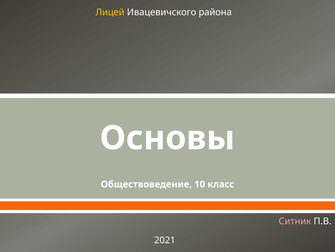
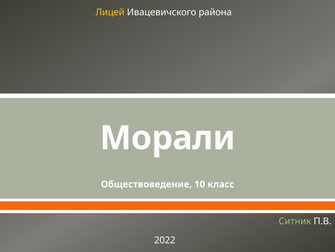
Основы: Основы -> Морали
Ситник colour: pink -> light green
2021: 2021 -> 2022
